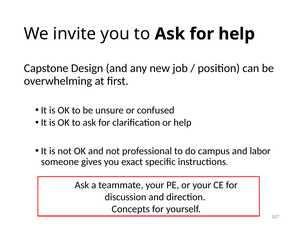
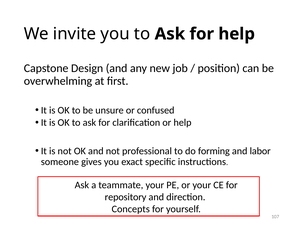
campus: campus -> forming
discussion: discussion -> repository
